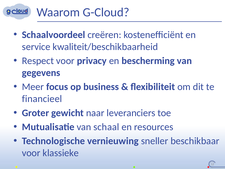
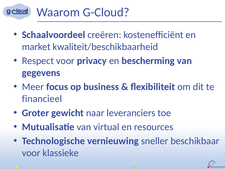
service: service -> market
schaal: schaal -> virtual
